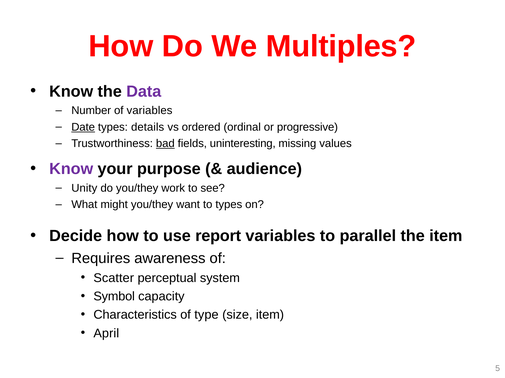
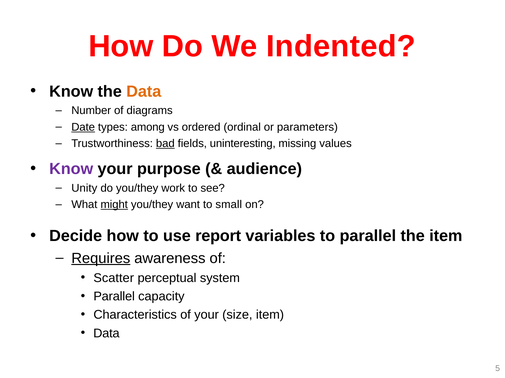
Multiples: Multiples -> Indented
Data at (144, 92) colour: purple -> orange
of variables: variables -> diagrams
details: details -> among
progressive: progressive -> parameters
might underline: none -> present
to types: types -> small
Requires underline: none -> present
Symbol at (114, 297): Symbol -> Parallel
of type: type -> your
April at (106, 334): April -> Data
